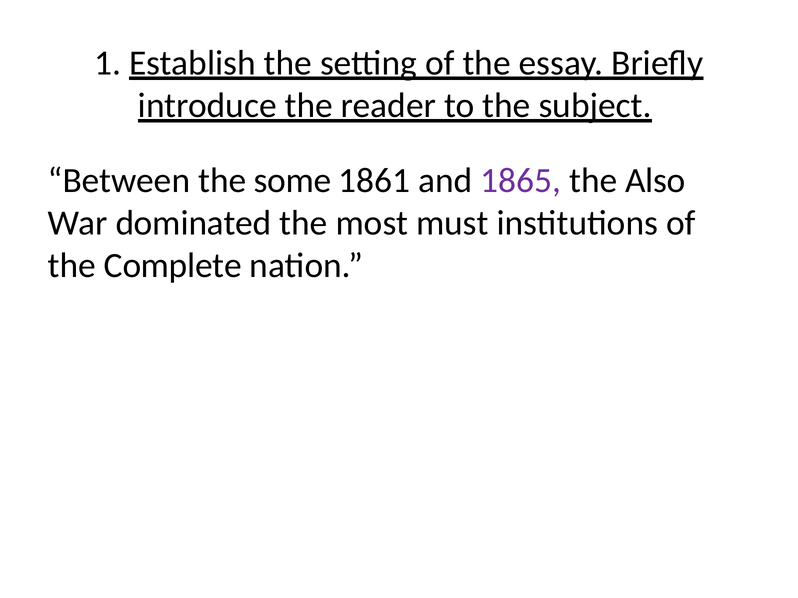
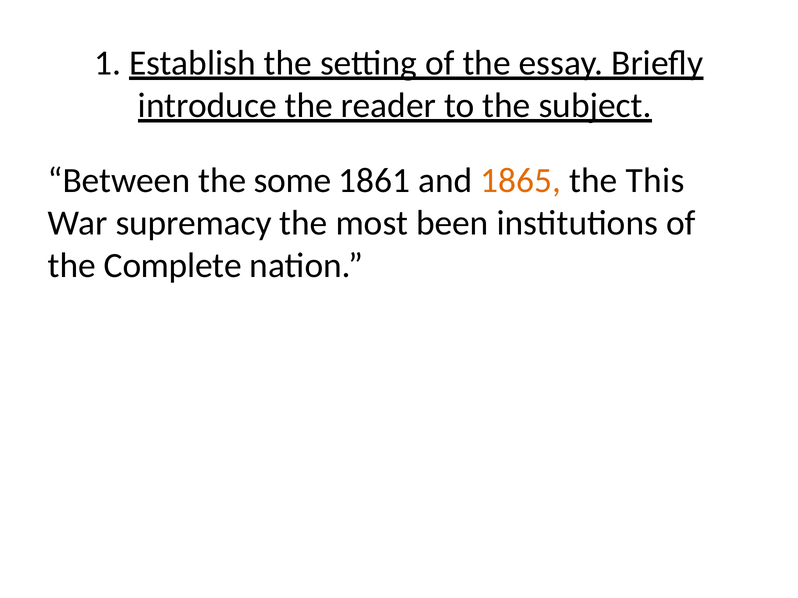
1865 colour: purple -> orange
Also: Also -> This
dominated: dominated -> supremacy
must: must -> been
